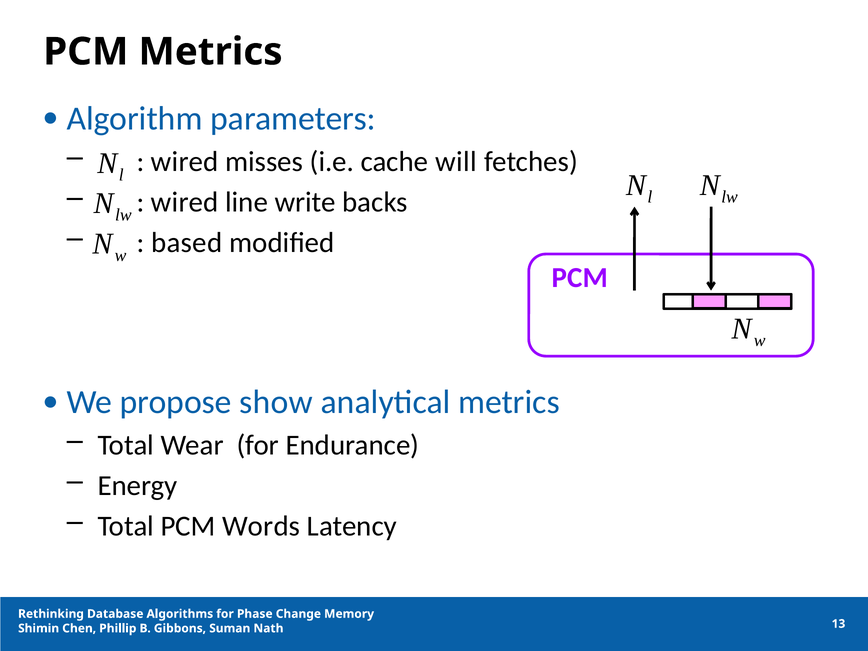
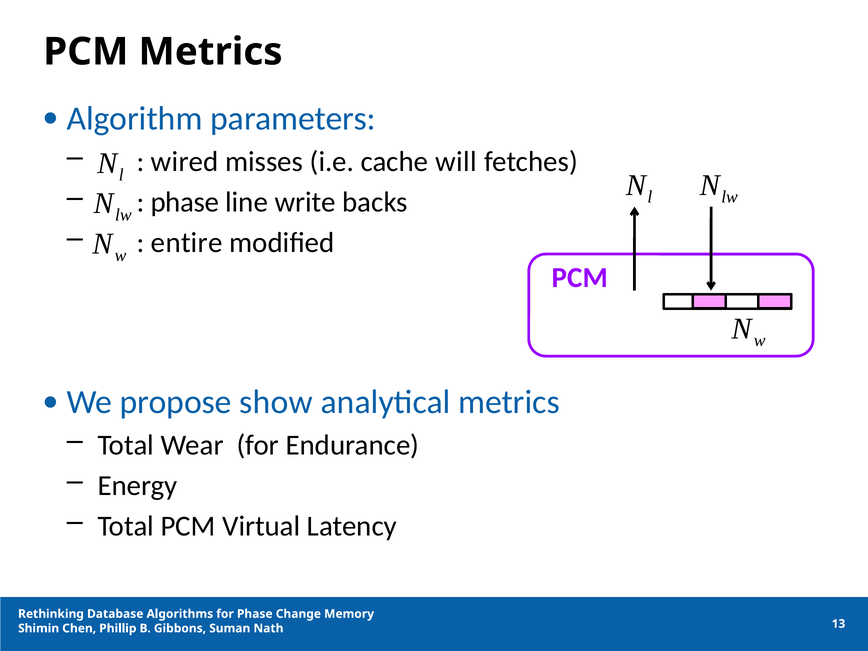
wired at (185, 202): wired -> phase
based: based -> entire
Words: Words -> Virtual
